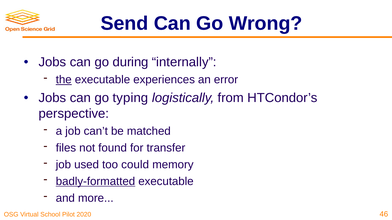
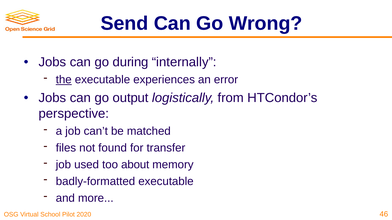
typing: typing -> output
could: could -> about
badly-formatted underline: present -> none
